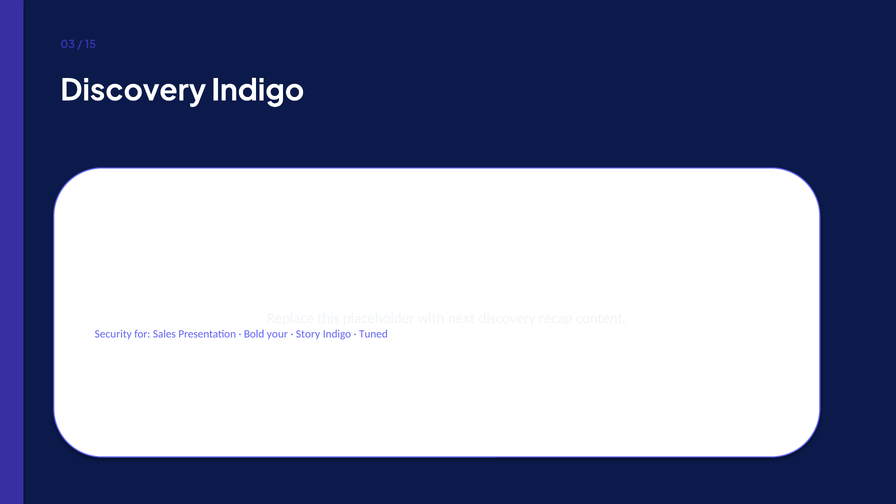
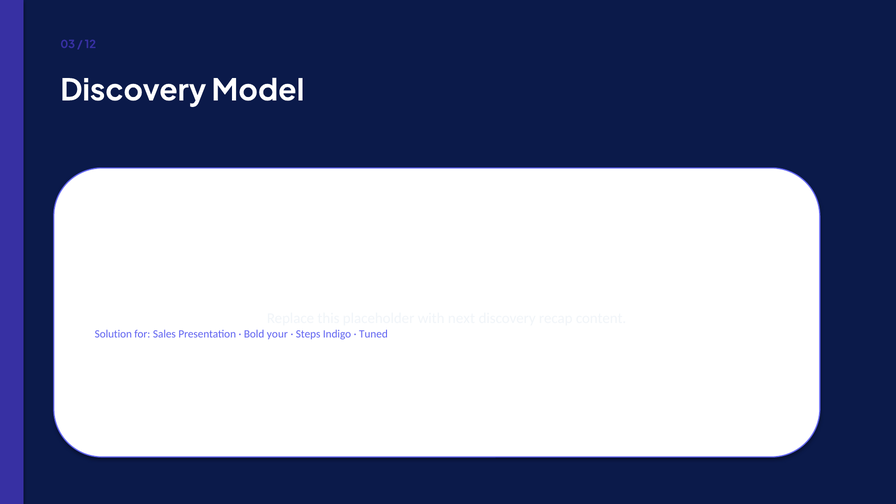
15: 15 -> 12
Discovery Indigo: Indigo -> Model
Security: Security -> Solution
Story: Story -> Steps
